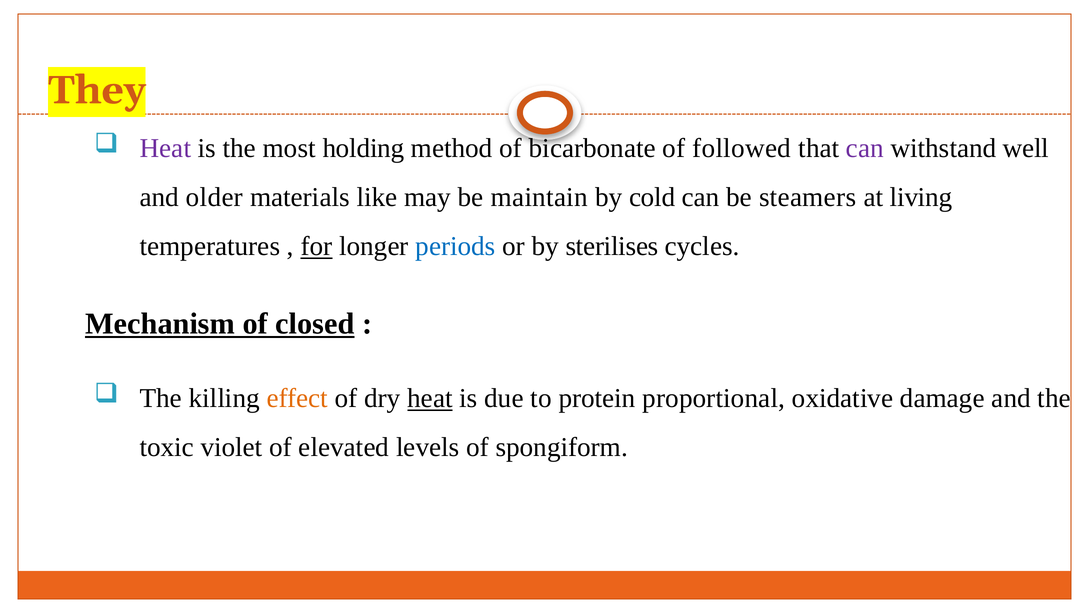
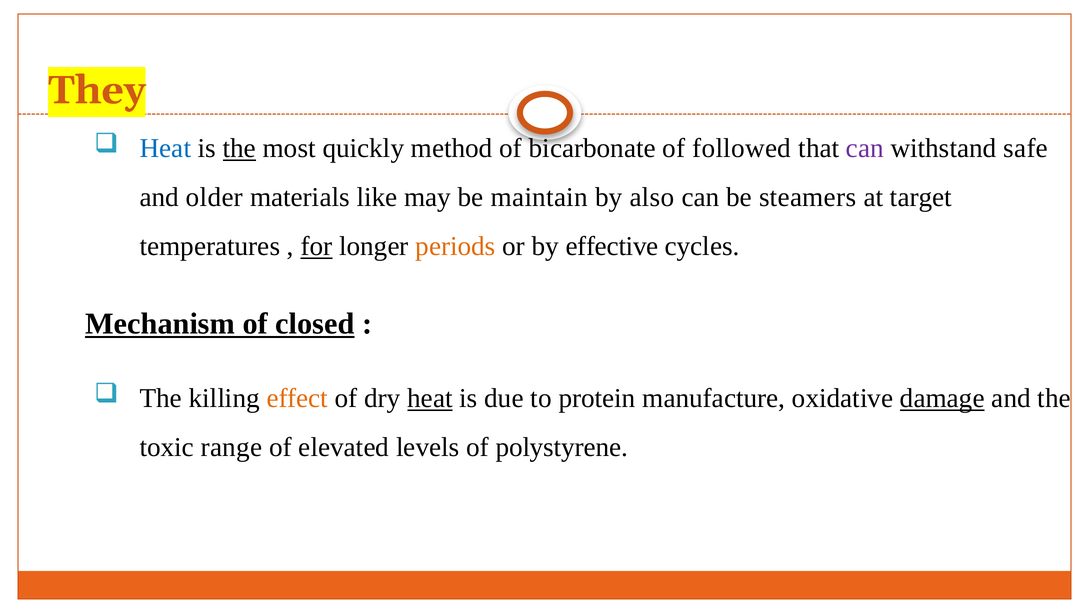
Heat at (165, 148) colour: purple -> blue
the at (239, 148) underline: none -> present
holding: holding -> quickly
well: well -> safe
cold: cold -> also
living: living -> target
periods colour: blue -> orange
sterilises: sterilises -> effective
proportional: proportional -> manufacture
damage underline: none -> present
violet: violet -> range
spongiform: spongiform -> polystyrene
